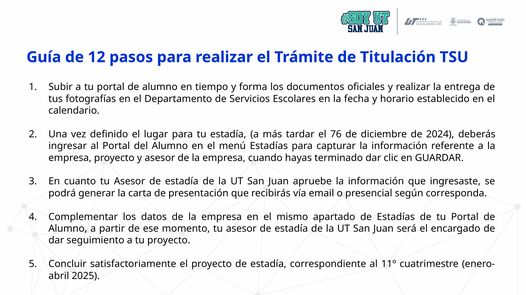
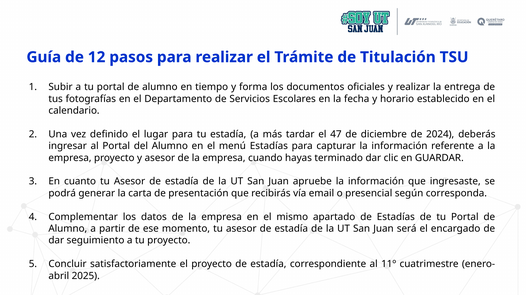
76: 76 -> 47
